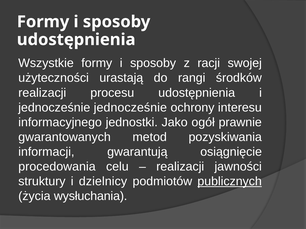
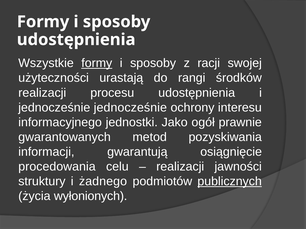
formy at (97, 63) underline: none -> present
dzielnicy: dzielnicy -> żadnego
wysłuchania: wysłuchania -> wyłonionych
